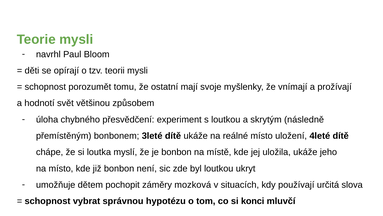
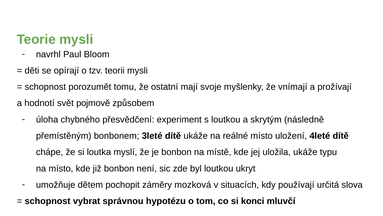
většinou: většinou -> pojmově
jeho: jeho -> typu
